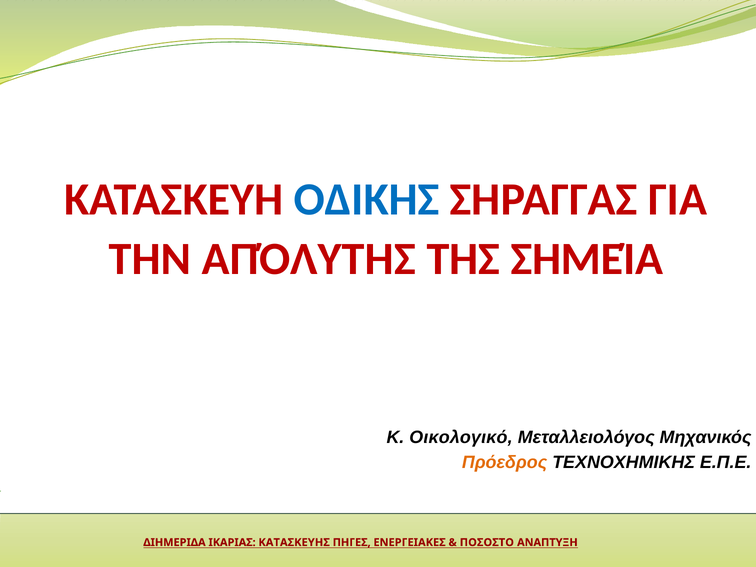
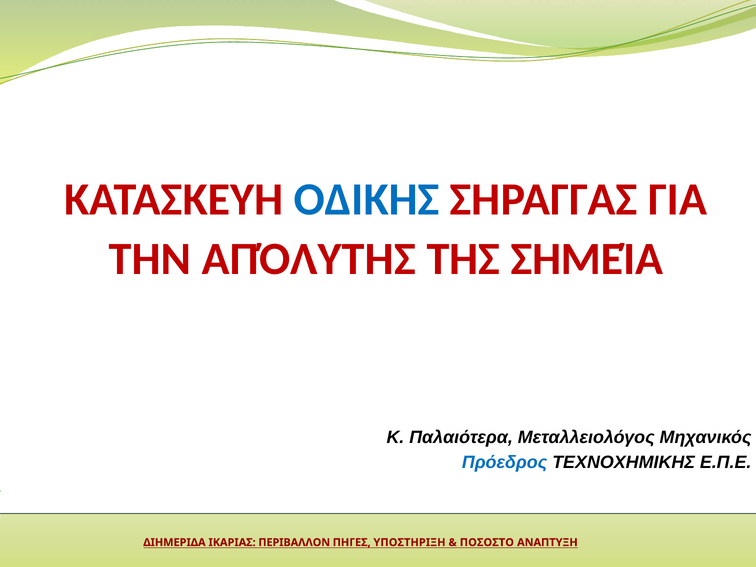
Οικολογικό: Οικολογικό -> Παλαιότερα
Πρόεδρος colour: orange -> blue
ΚΑΤΑΣΚΕΥΗΣ: ΚΑΤΑΣΚΕΥΗΣ -> ΠΕΡΙΒΑΛΛΟΝ
ΕΝΕΡΓΕΙΑΚΕΣ: ΕΝΕΡΓΕΙΑΚΕΣ -> ΥΠΟΣΤΗΡΙΞΗ
